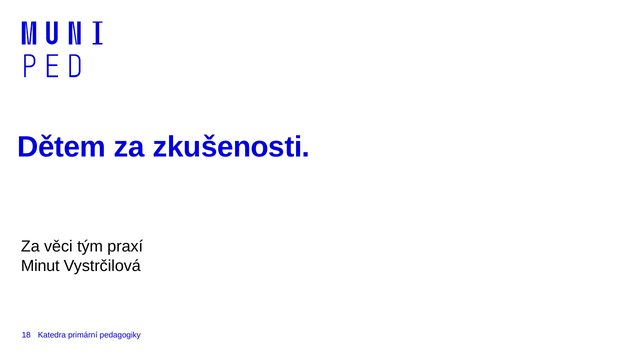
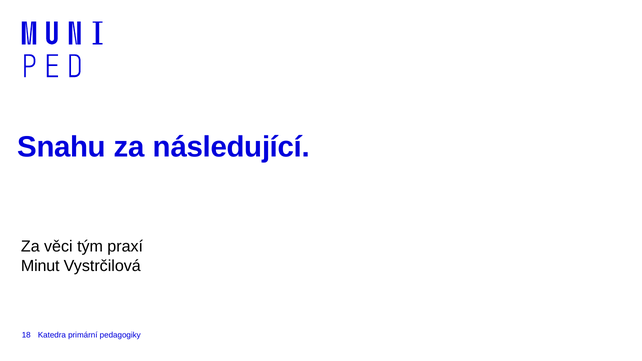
Dětem: Dětem -> Snahu
zkušenosti: zkušenosti -> následující
